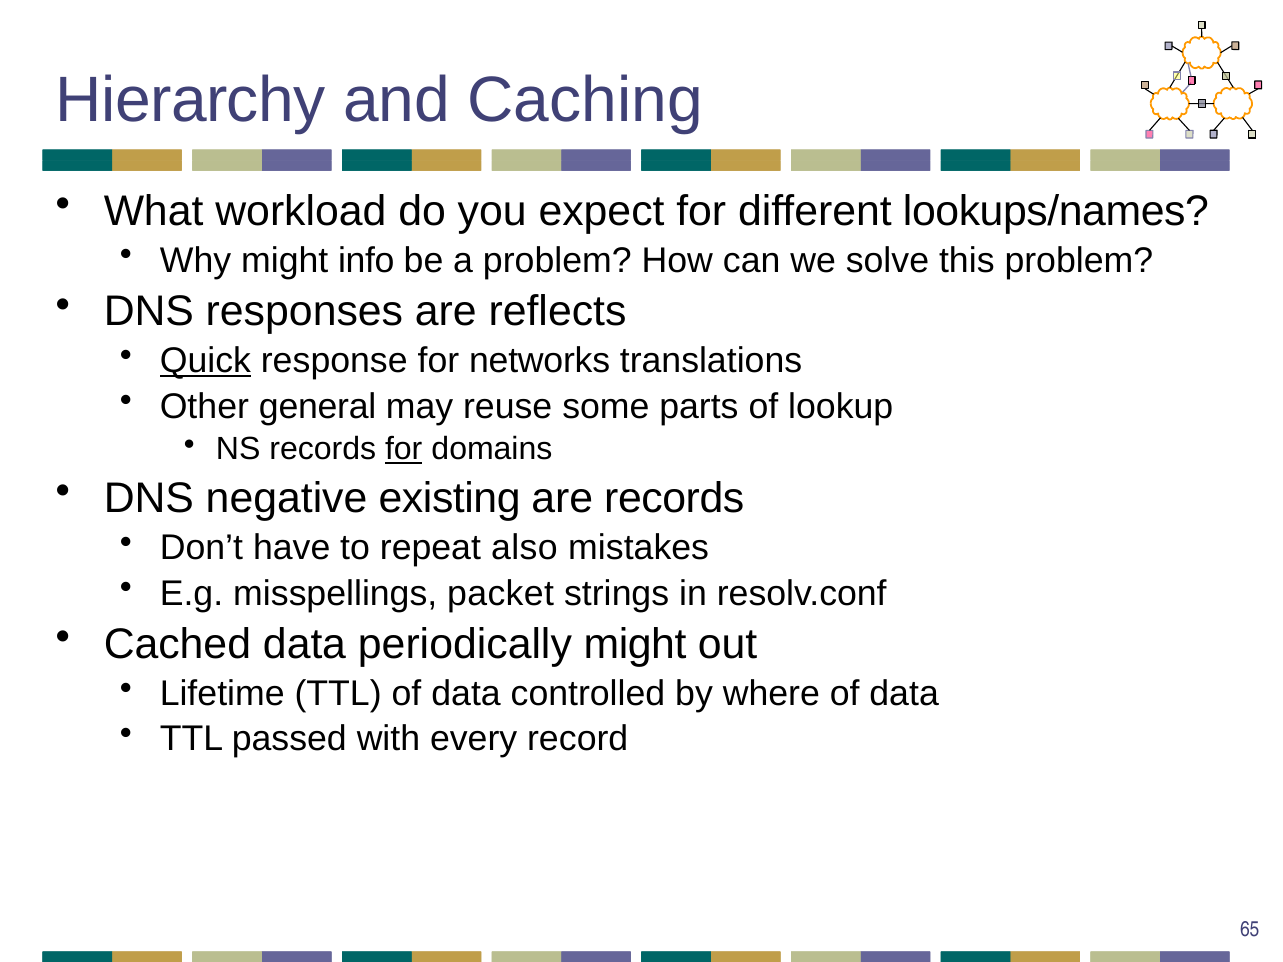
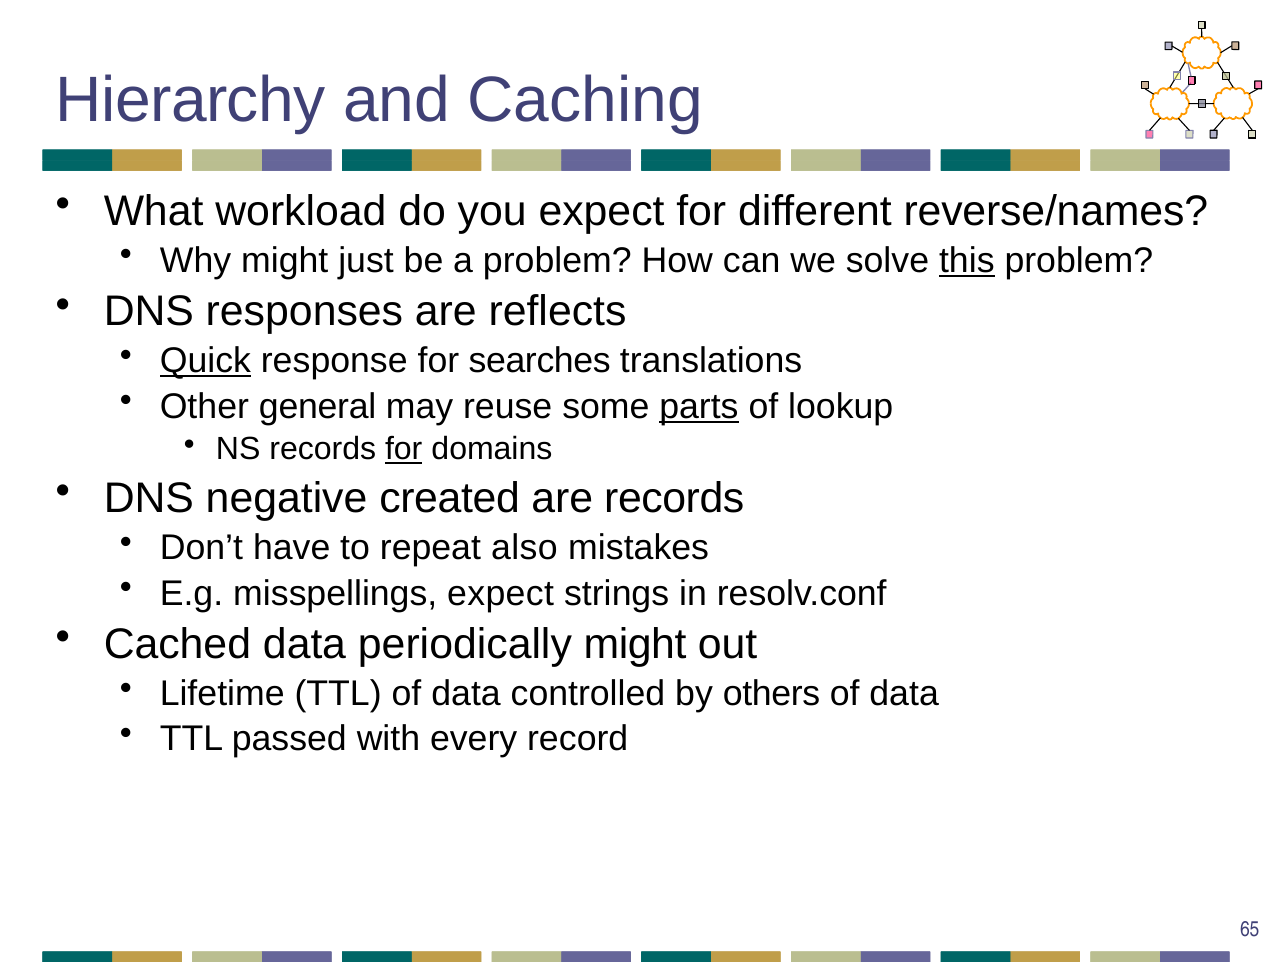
lookups/names: lookups/names -> reverse/names
info: info -> just
this underline: none -> present
networks: networks -> searches
parts underline: none -> present
existing: existing -> created
misspellings packet: packet -> expect
where: where -> others
